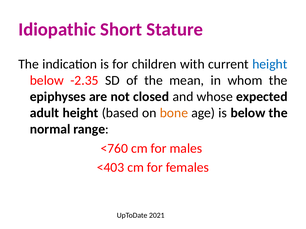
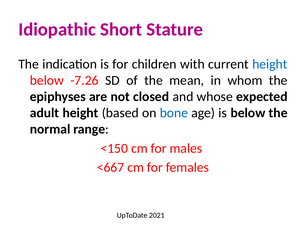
-2.35: -2.35 -> -7.26
bone colour: orange -> blue
<760: <760 -> <150
<403: <403 -> <667
